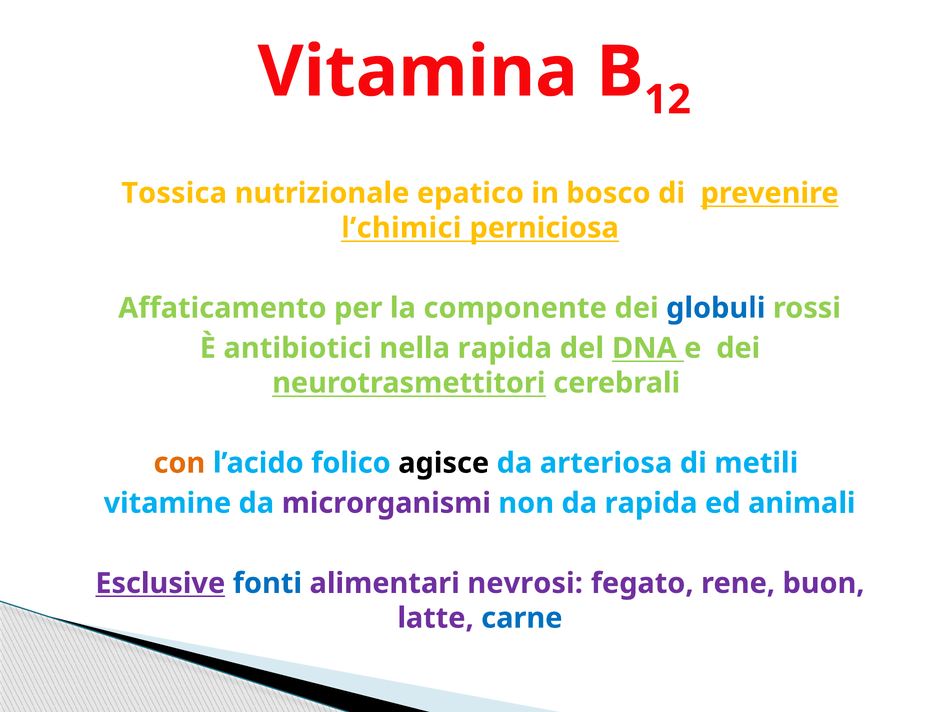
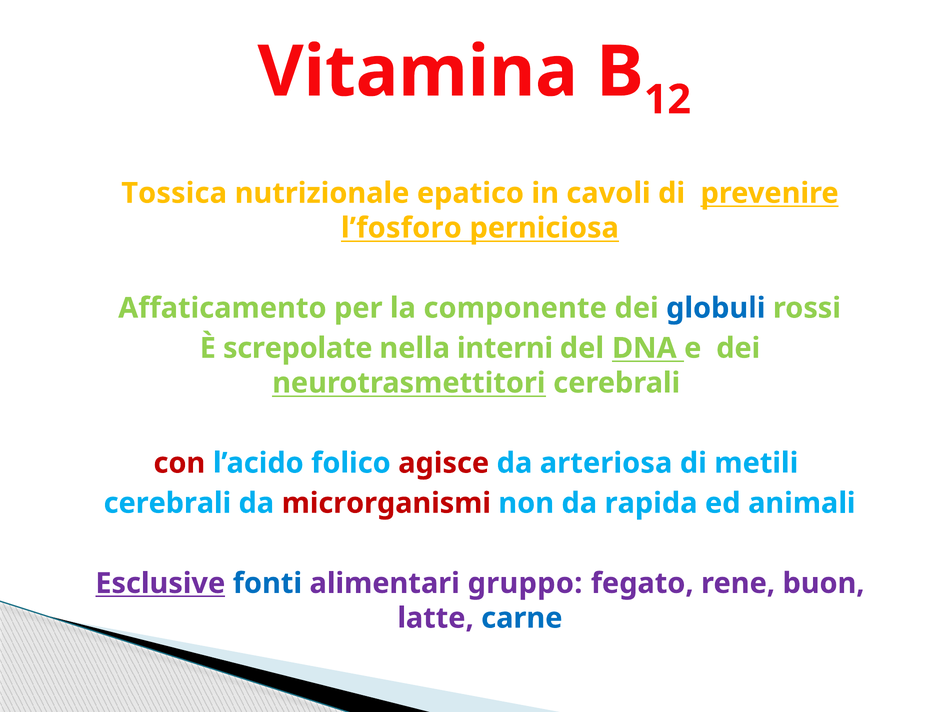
bosco: bosco -> cavoli
l’chimici: l’chimici -> l’fosforo
antibiotici: antibiotici -> screpolate
nella rapida: rapida -> interni
con colour: orange -> red
agisce colour: black -> red
vitamine at (167, 503): vitamine -> cerebrali
microrganismi colour: purple -> red
nevrosi: nevrosi -> gruppo
